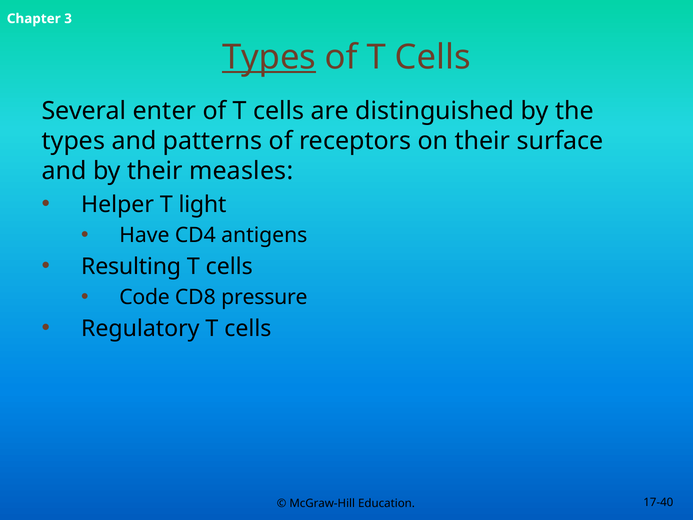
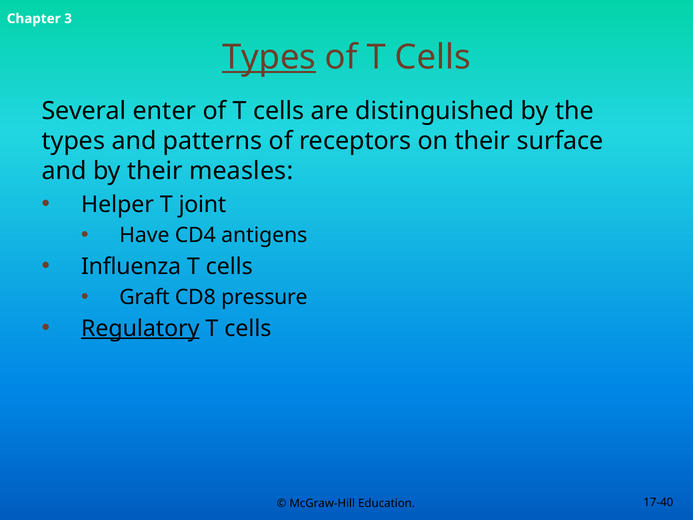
light: light -> joint
Resulting: Resulting -> Influenza
Code: Code -> Graft
Regulatory underline: none -> present
